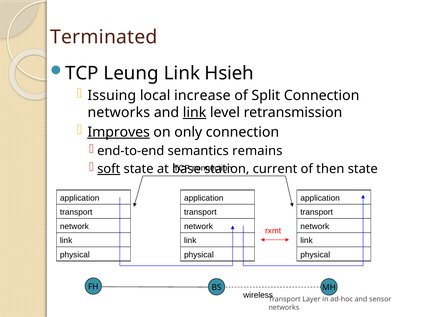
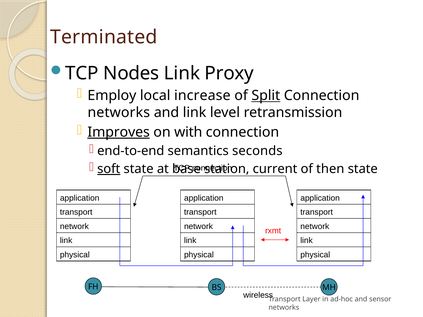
Leung: Leung -> Nodes
Hsieh: Hsieh -> Proxy
Issuing: Issuing -> Employ
Split underline: none -> present
link at (195, 113) underline: present -> none
only: only -> with
remains: remains -> seconds
